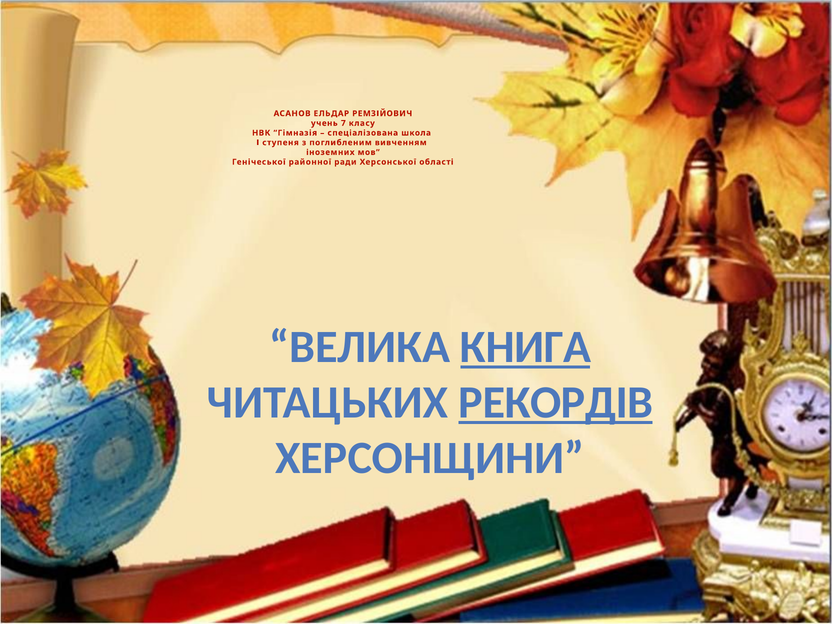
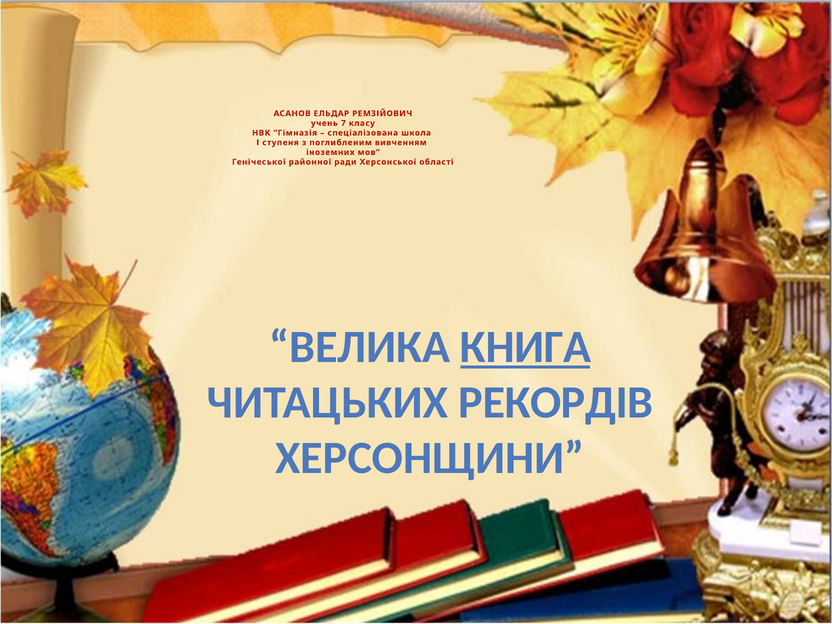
РЕКОРДІВ underline: present -> none
